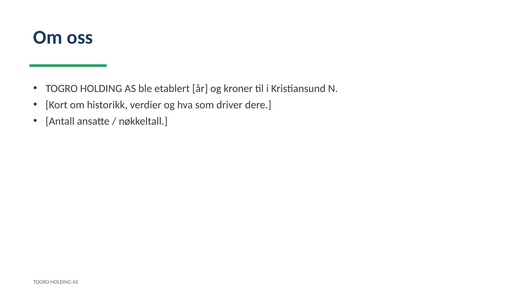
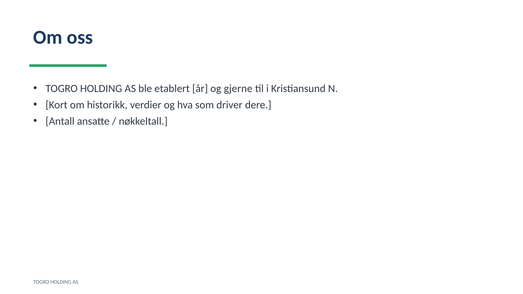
kroner: kroner -> gjerne
